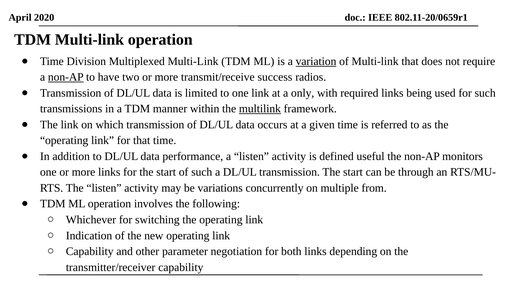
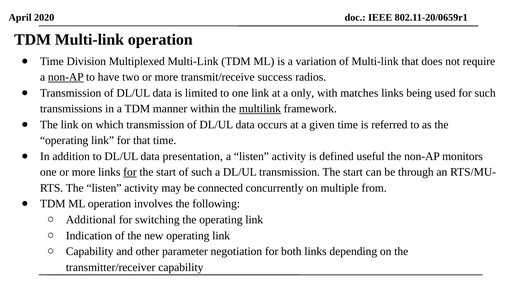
variation underline: present -> none
required: required -> matches
performance: performance -> presentation
for at (130, 172) underline: none -> present
variations: variations -> connected
Whichever: Whichever -> Additional
